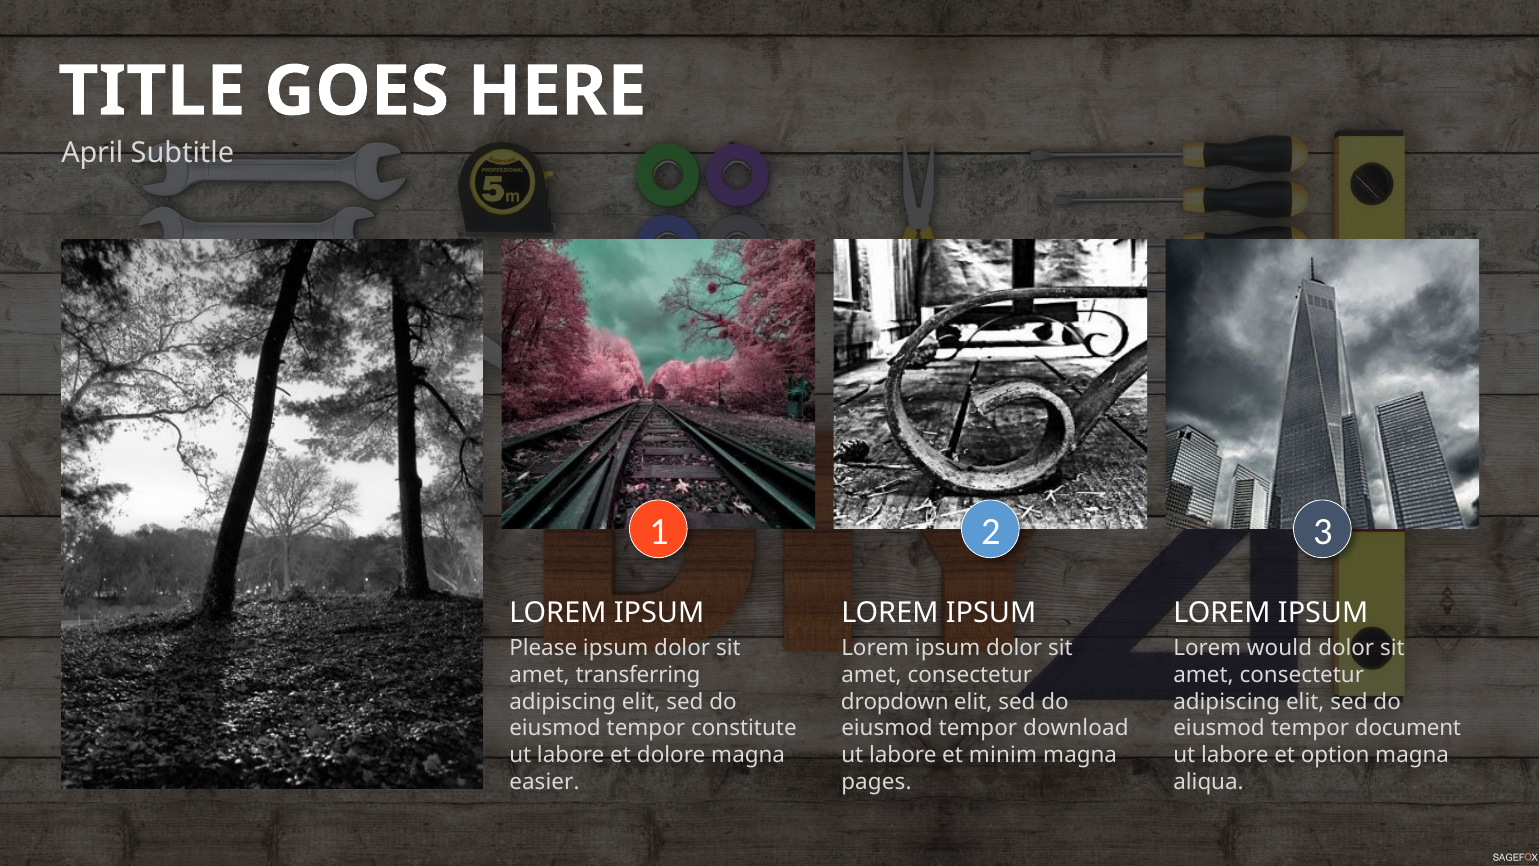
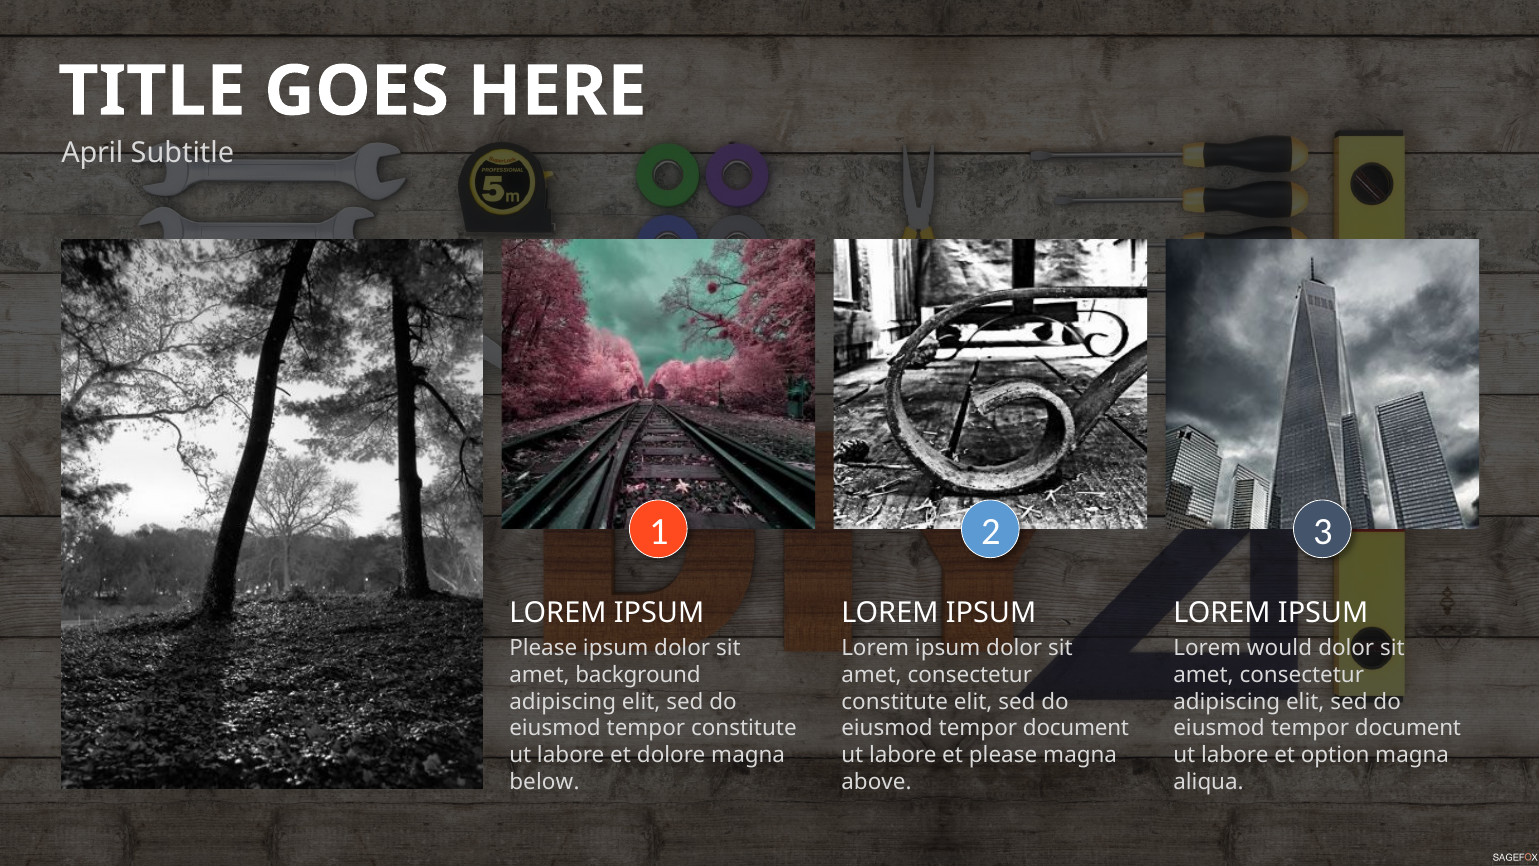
transferring: transferring -> background
dropdown at (895, 701): dropdown -> constitute
download at (1076, 728): download -> document
et minim: minim -> please
easier: easier -> below
pages: pages -> above
